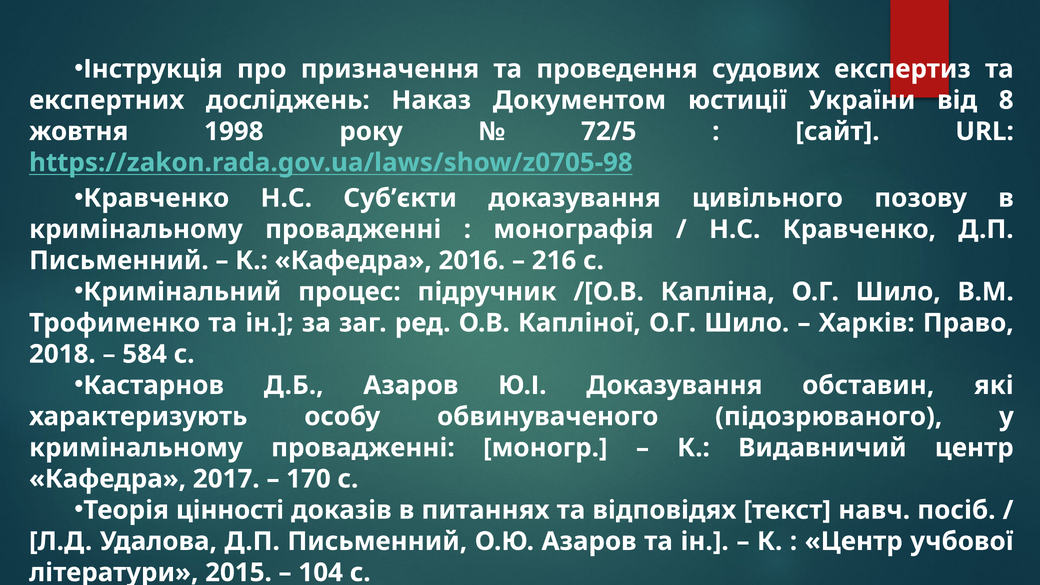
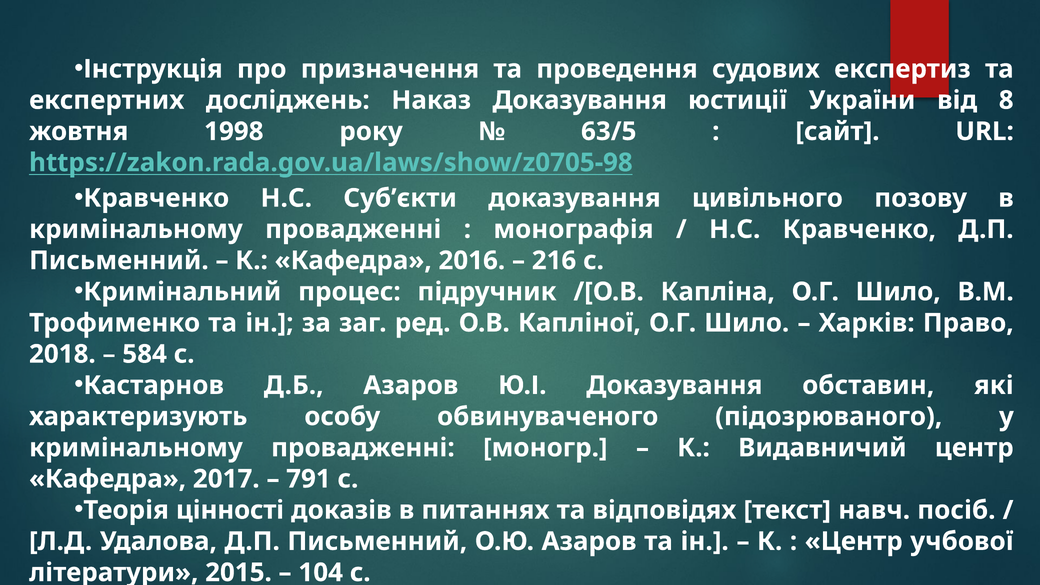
Наказ Документом: Документом -> Доказування
72/5: 72/5 -> 63/5
170: 170 -> 791
